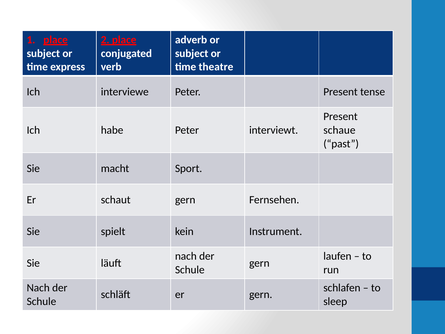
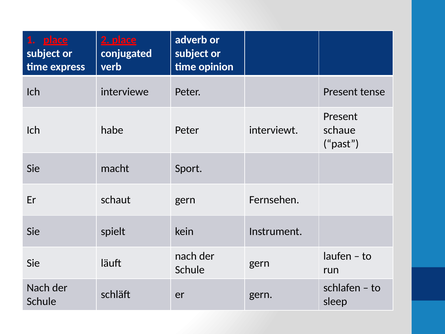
theatre: theatre -> opinion
